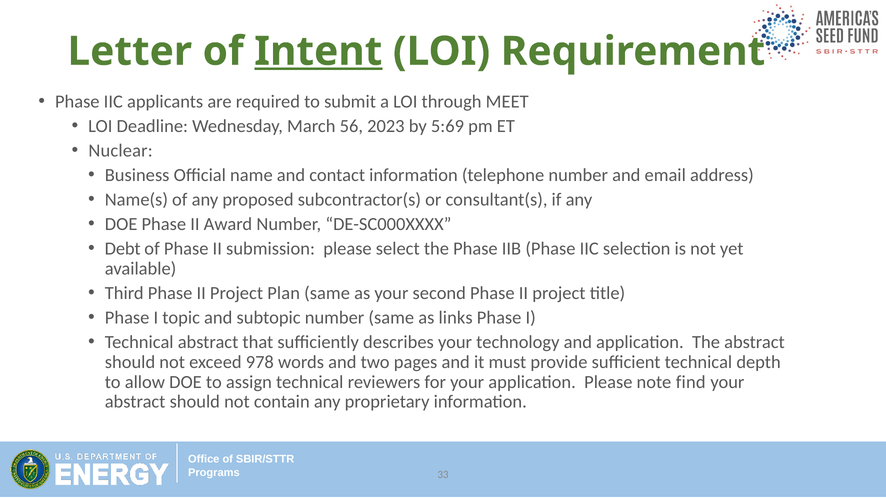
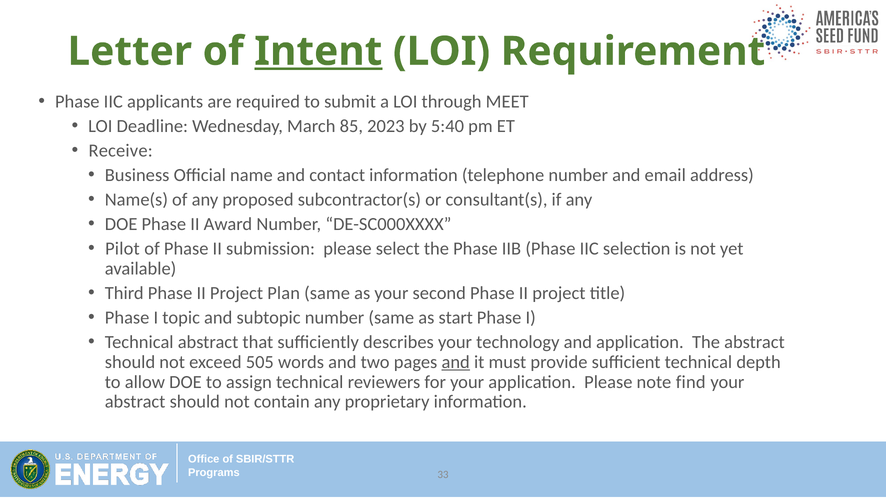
56: 56 -> 85
5:69: 5:69 -> 5:40
Nuclear: Nuclear -> Receive
Debt: Debt -> Pilot
links: links -> start
978: 978 -> 505
and at (456, 362) underline: none -> present
